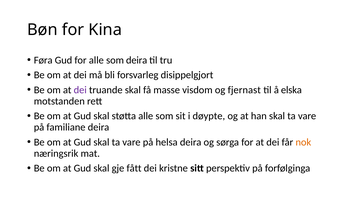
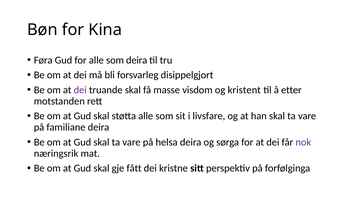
fjernast: fjernast -> kristent
elska: elska -> etter
døypte: døypte -> livsfare
nok colour: orange -> purple
